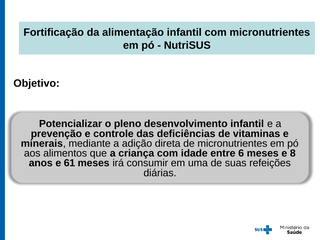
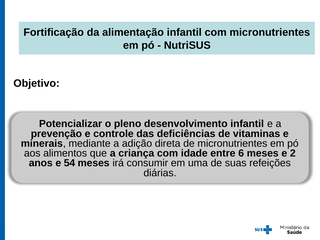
8: 8 -> 2
61: 61 -> 54
